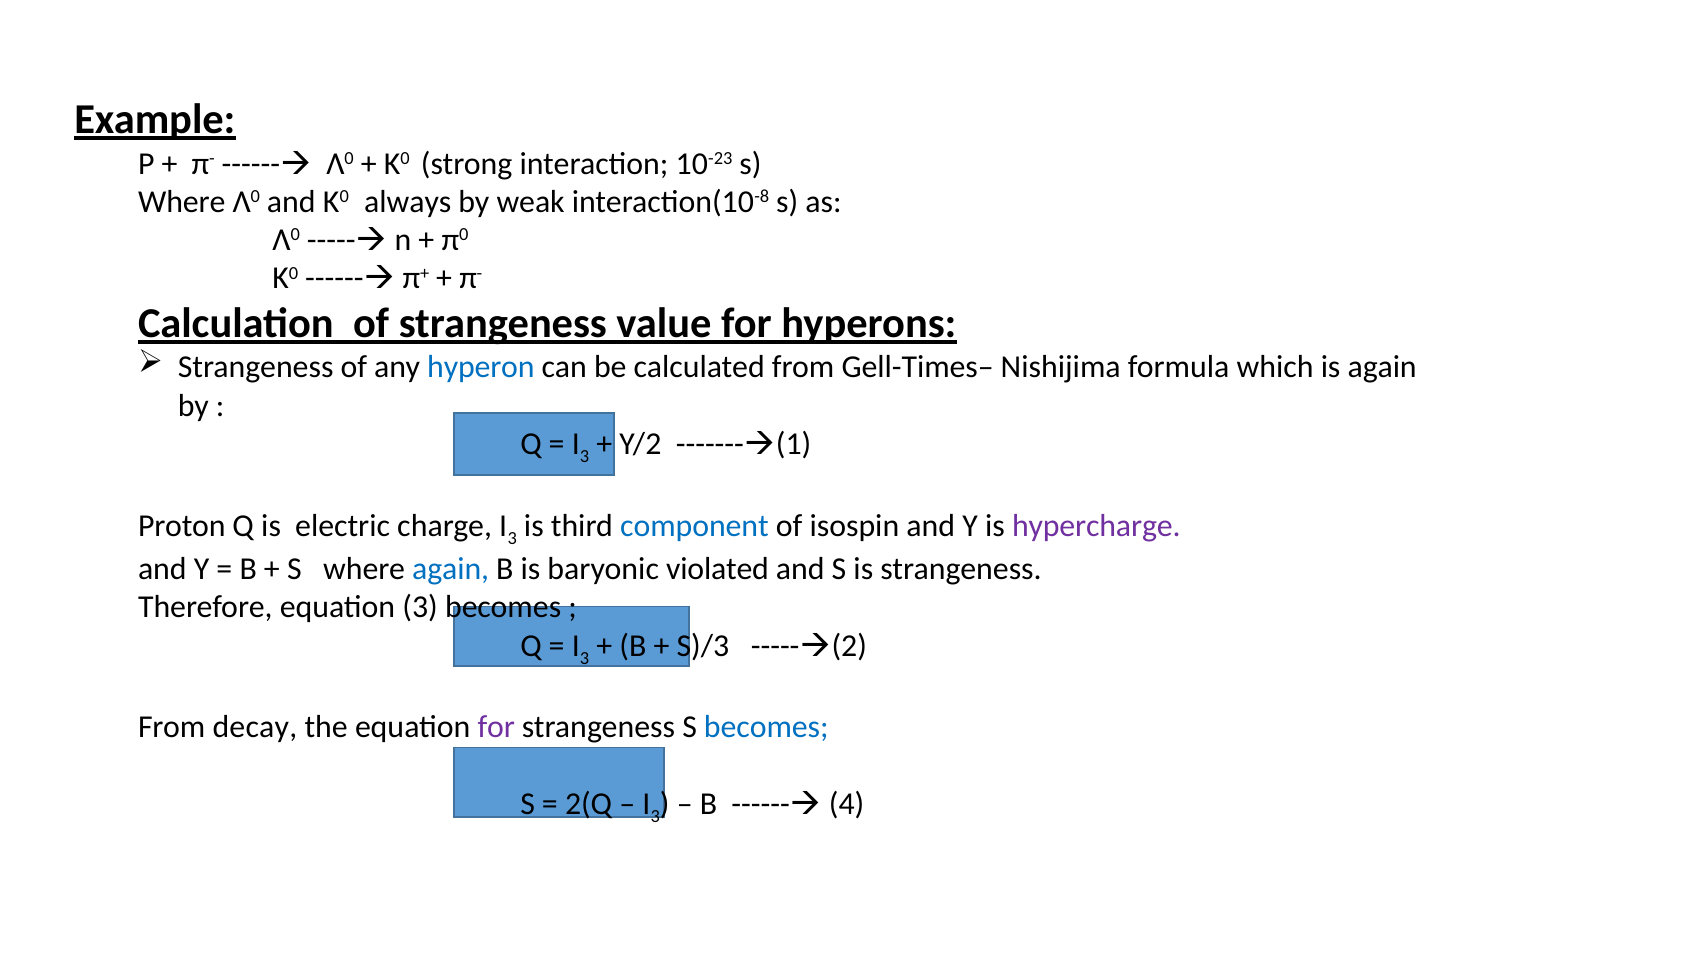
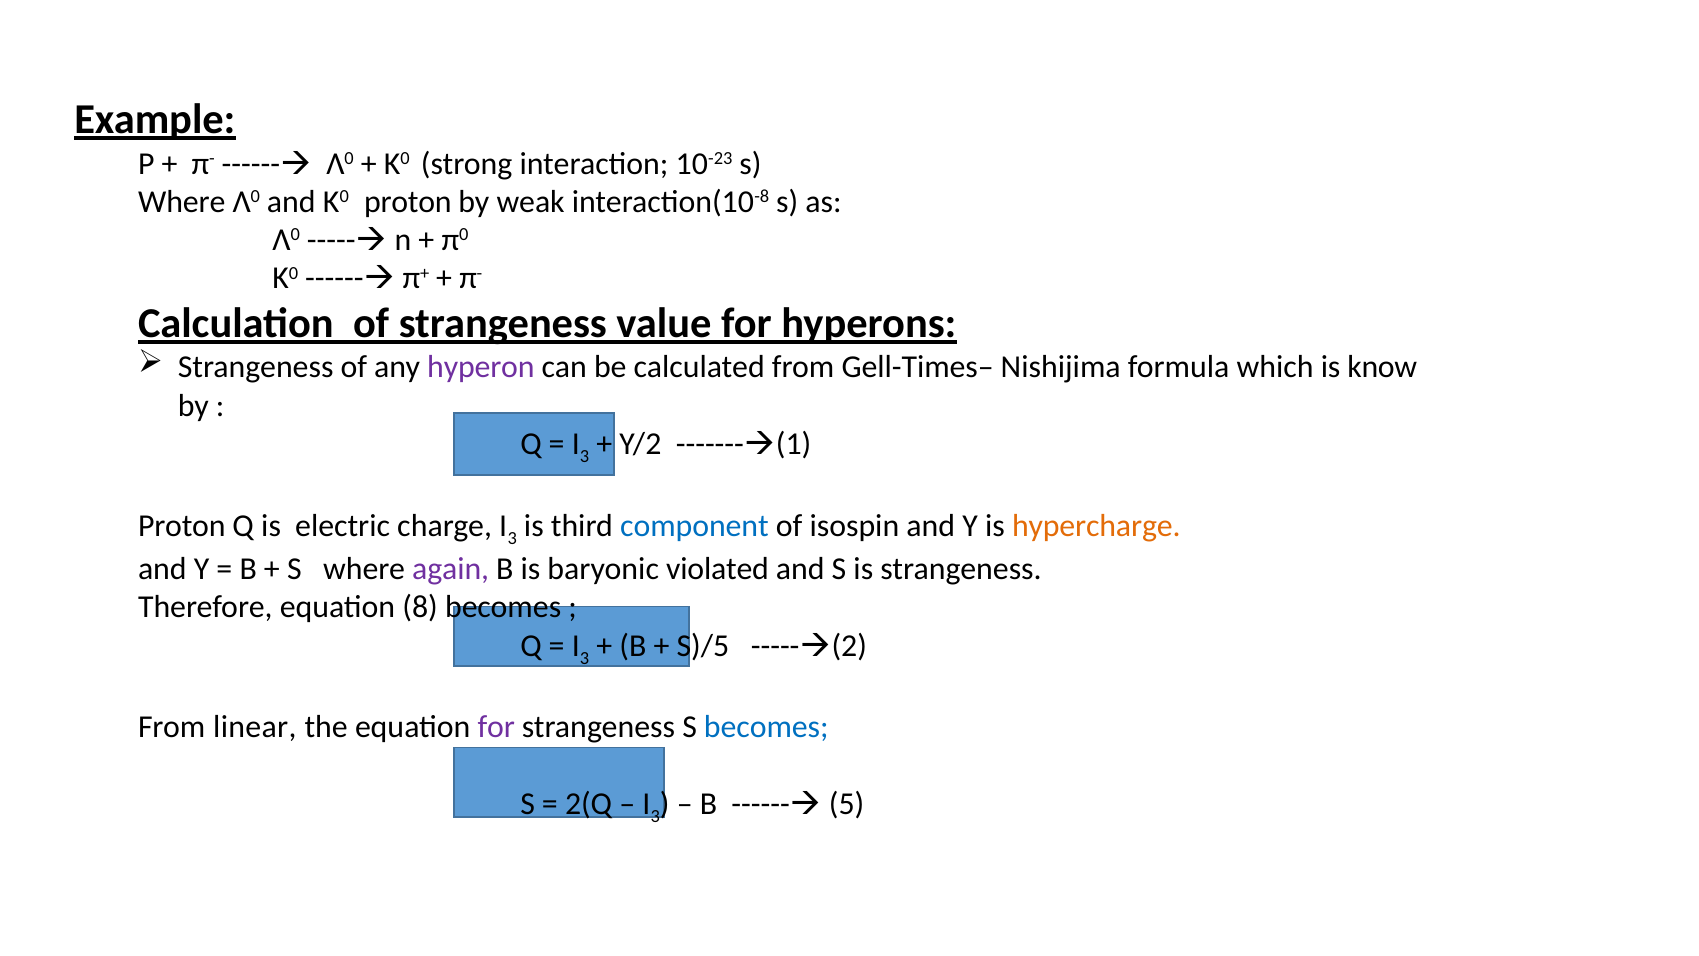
K0 always: always -> proton
hyperon colour: blue -> purple
is again: again -> know
hypercharge colour: purple -> orange
again at (451, 569) colour: blue -> purple
equation 3: 3 -> 8
S)/3: S)/3 -> S)/5
decay: decay -> linear
4: 4 -> 5
